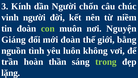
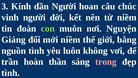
chốn: chốn -> hoan
mới đoàn: đoàn -> niềm
trong colour: light green -> pink
lặng at (11, 73): lặng -> tình
